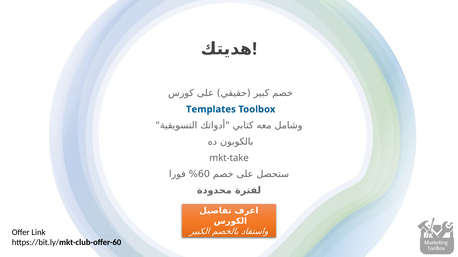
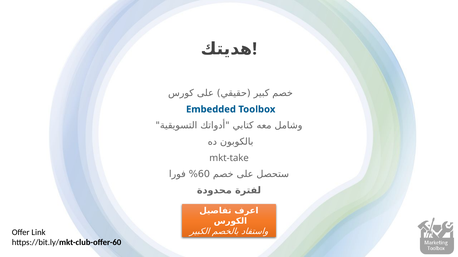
Templates: Templates -> Embedded
